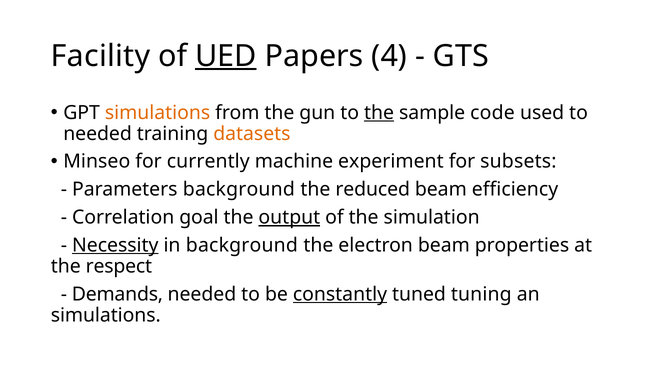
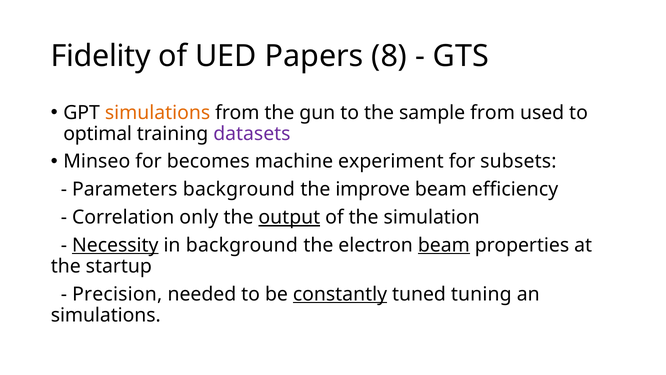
Facility: Facility -> Fidelity
UED underline: present -> none
4: 4 -> 8
the at (379, 113) underline: present -> none
sample code: code -> from
needed at (98, 134): needed -> optimal
datasets colour: orange -> purple
currently: currently -> becomes
reduced: reduced -> improve
goal: goal -> only
beam at (444, 245) underline: none -> present
respect: respect -> startup
Demands: Demands -> Precision
